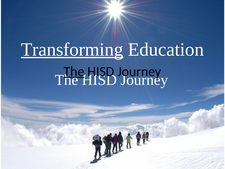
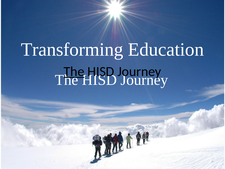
Transforming underline: present -> none
